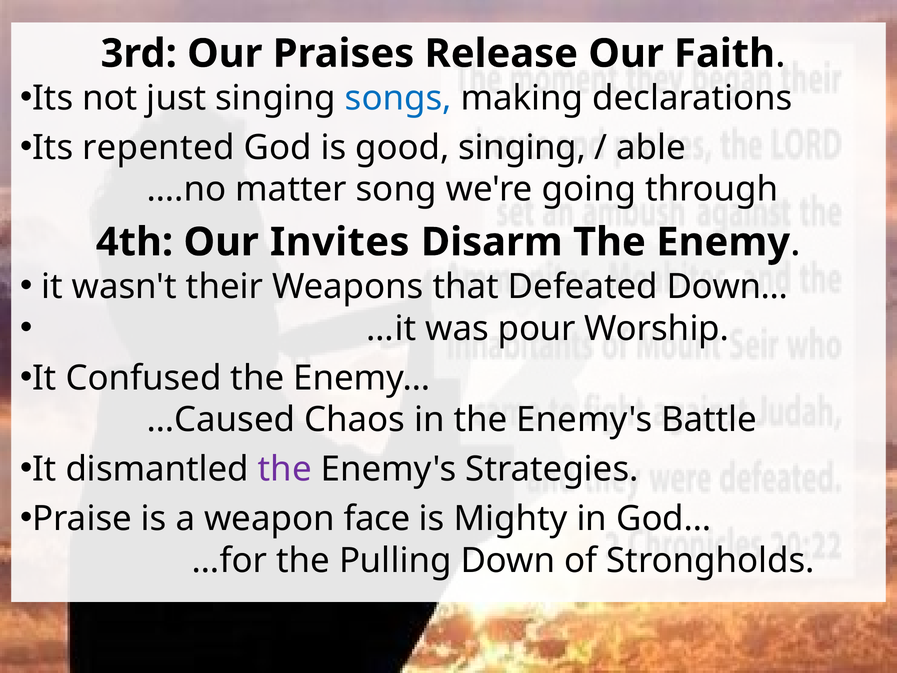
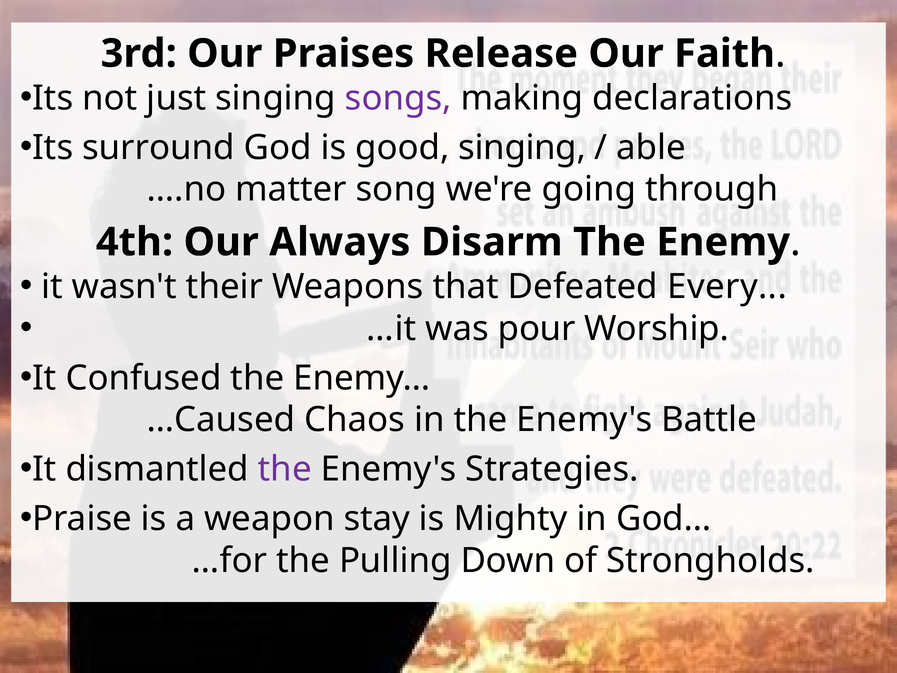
songs colour: blue -> purple
repented: repented -> surround
Invites: Invites -> Always
Defeated Down: Down -> Every
face: face -> stay
